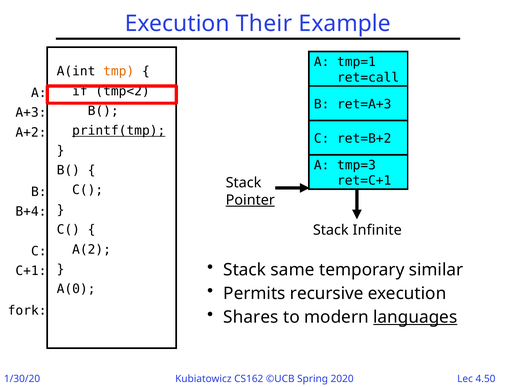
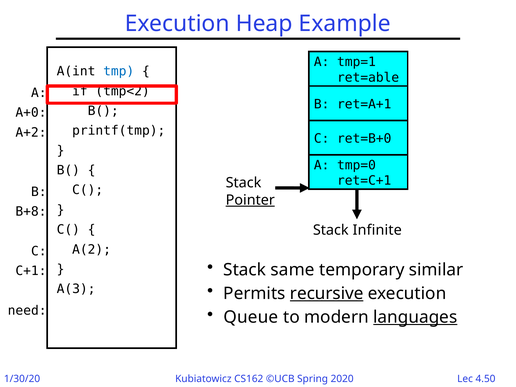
Their: Their -> Heap
tmp colour: orange -> blue
ret=call: ret=call -> ret=able
ret=A+3: ret=A+3 -> ret=A+1
A+3: A+3 -> A+0
printf(tmp underline: present -> none
ret=B+2: ret=B+2 -> ret=B+0
tmp=3: tmp=3 -> tmp=0
B+4: B+4 -> B+8
A(0: A(0 -> A(3
recursive underline: none -> present
fork: fork -> need
Shares: Shares -> Queue
